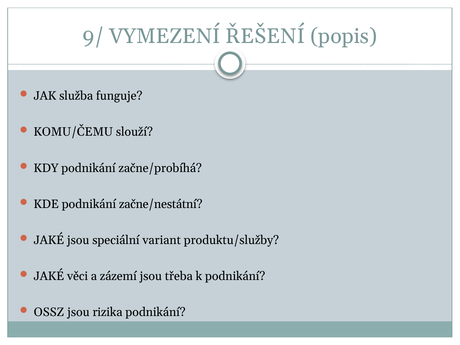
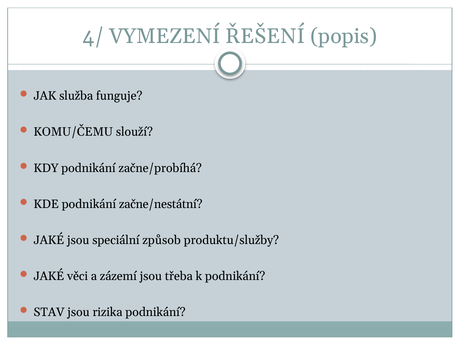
9/: 9/ -> 4/
variant: variant -> způsob
OSSZ: OSSZ -> STAV
